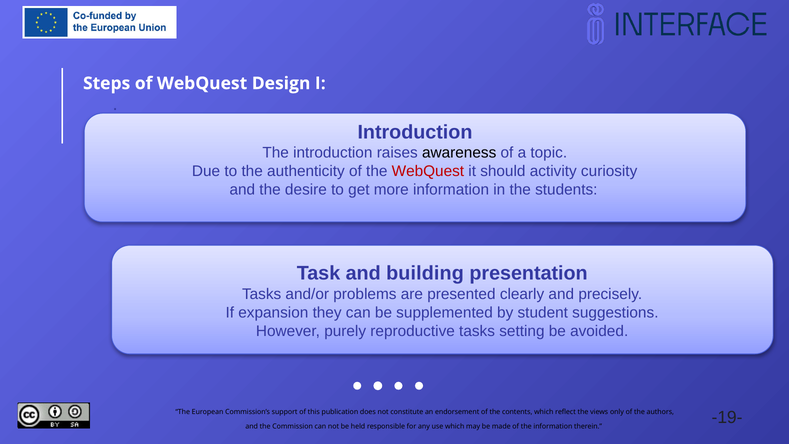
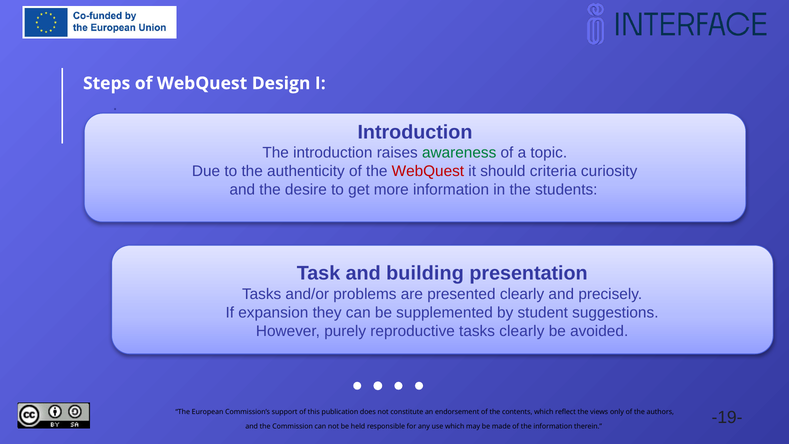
awareness colour: black -> green
activity: activity -> criteria
tasks setting: setting -> clearly
